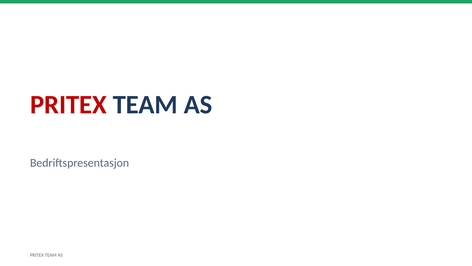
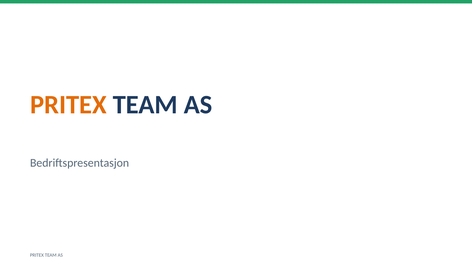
PRITEX at (68, 105) colour: red -> orange
